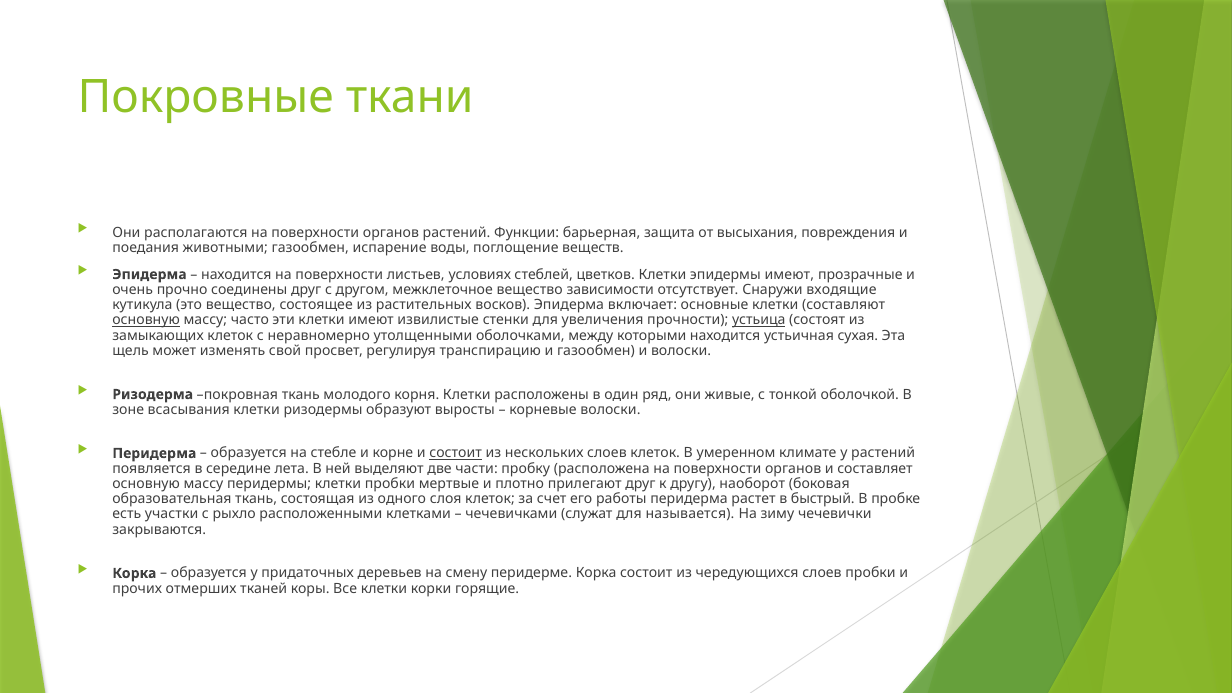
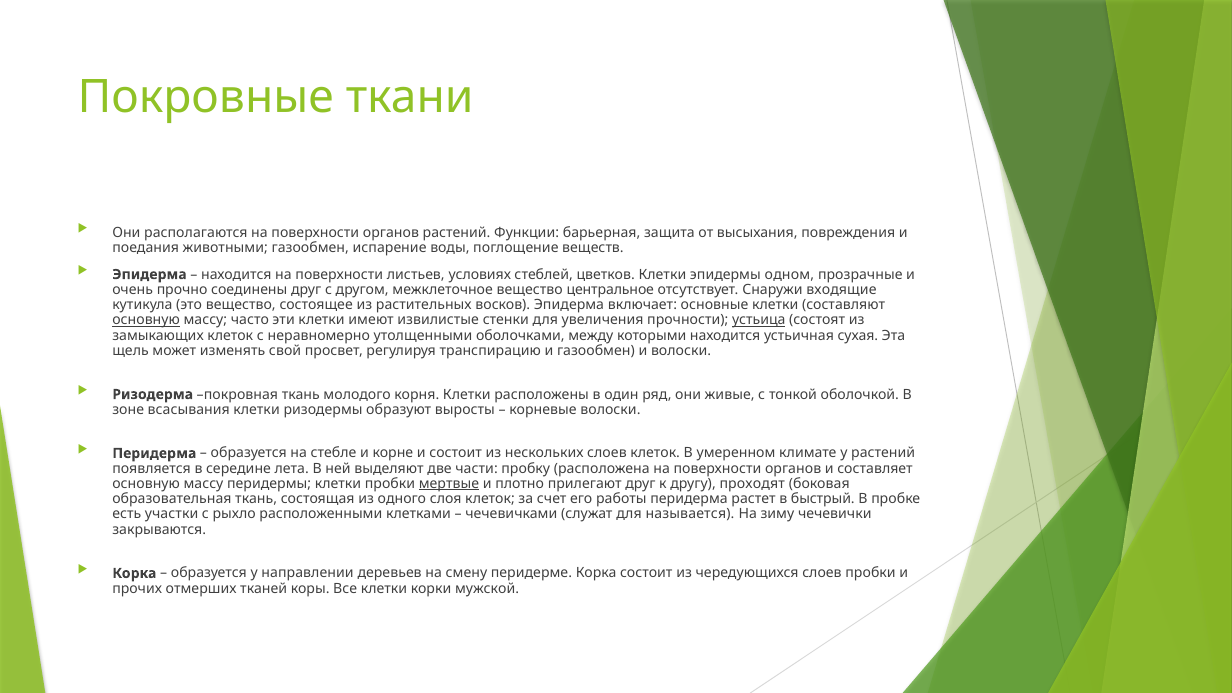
эпидермы имеют: имеют -> одном
зависимости: зависимости -> центральное
состоит at (456, 453) underline: present -> none
мертвые underline: none -> present
наоборот: наоборот -> проходят
придаточных: придаточных -> направлении
горящие: горящие -> мужской
